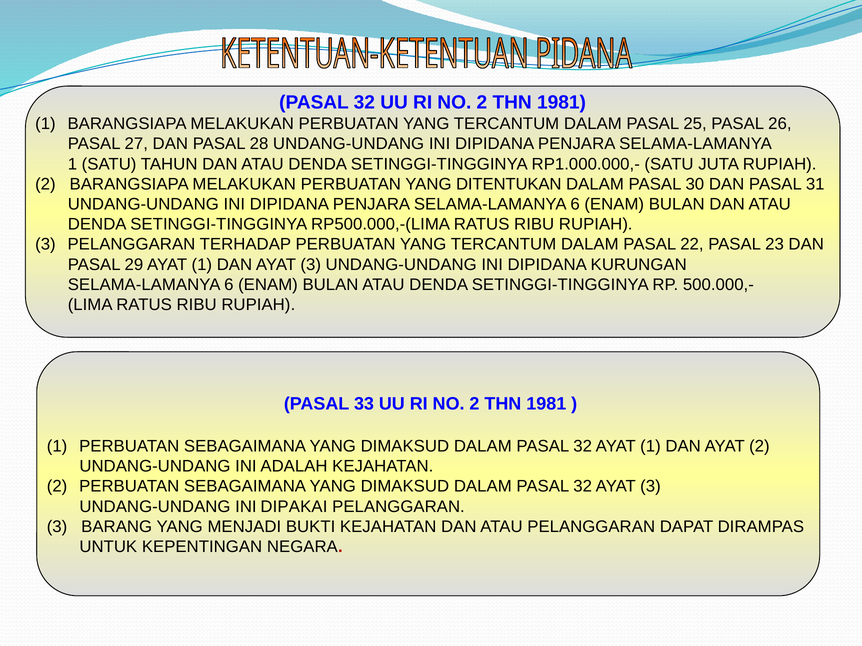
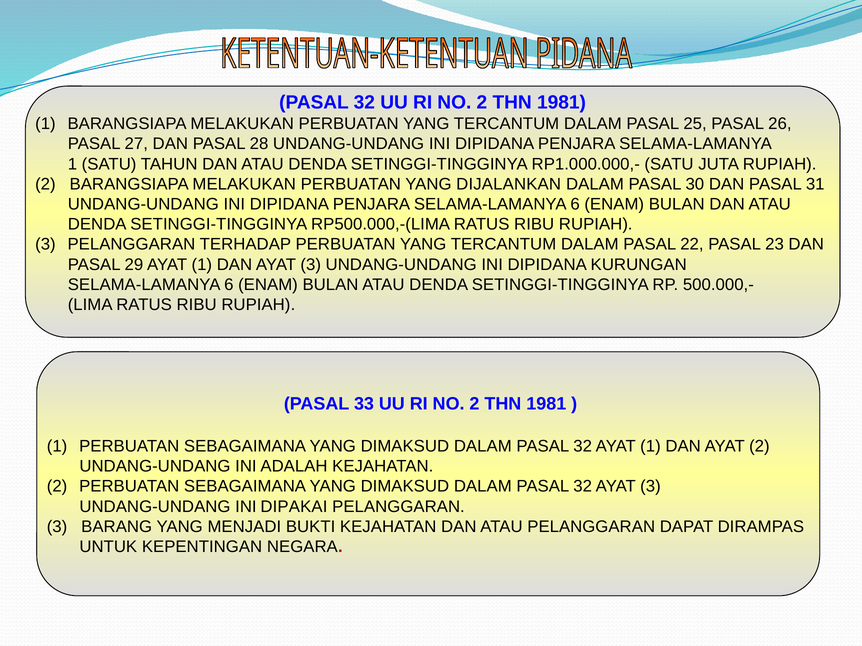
DITENTUKAN: DITENTUKAN -> DIJALANKAN
